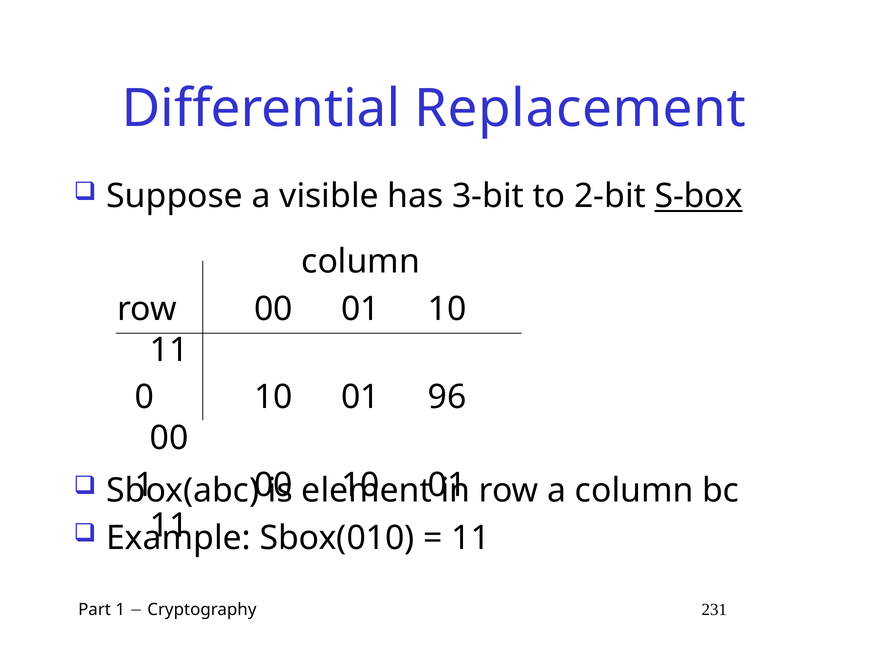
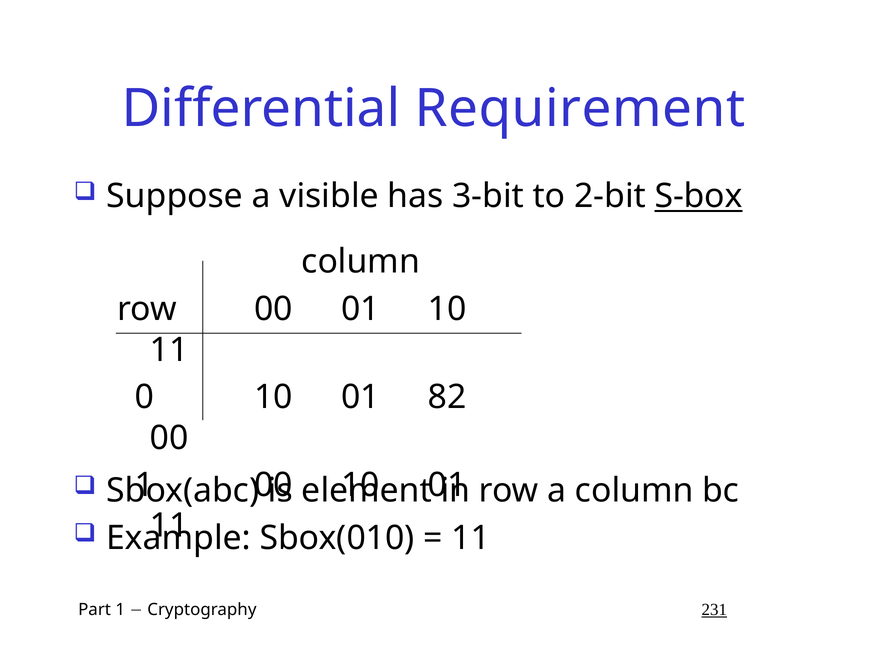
Replacement: Replacement -> Requirement
96: 96 -> 82
231 underline: none -> present
